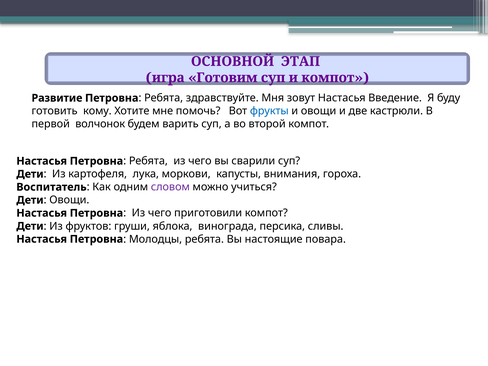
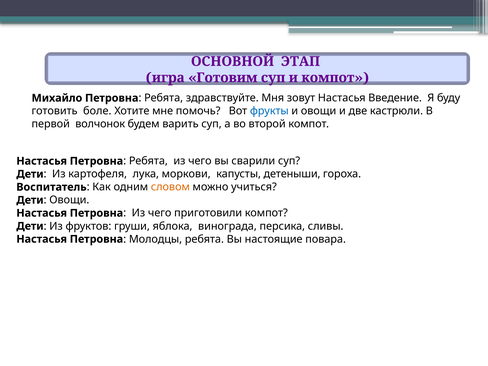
Развитие: Развитие -> Михайло
кому: кому -> боле
внимания: внимания -> детеныши
словом colour: purple -> orange
